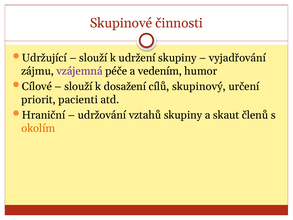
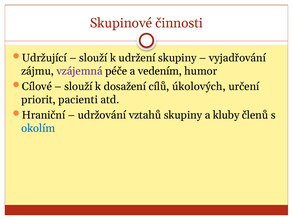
skupinový: skupinový -> úkolových
skaut: skaut -> kluby
okolím colour: orange -> blue
